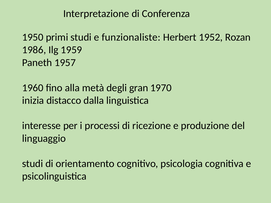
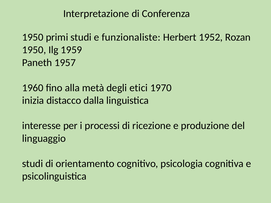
1986 at (34, 50): 1986 -> 1950
gran: gran -> etici
